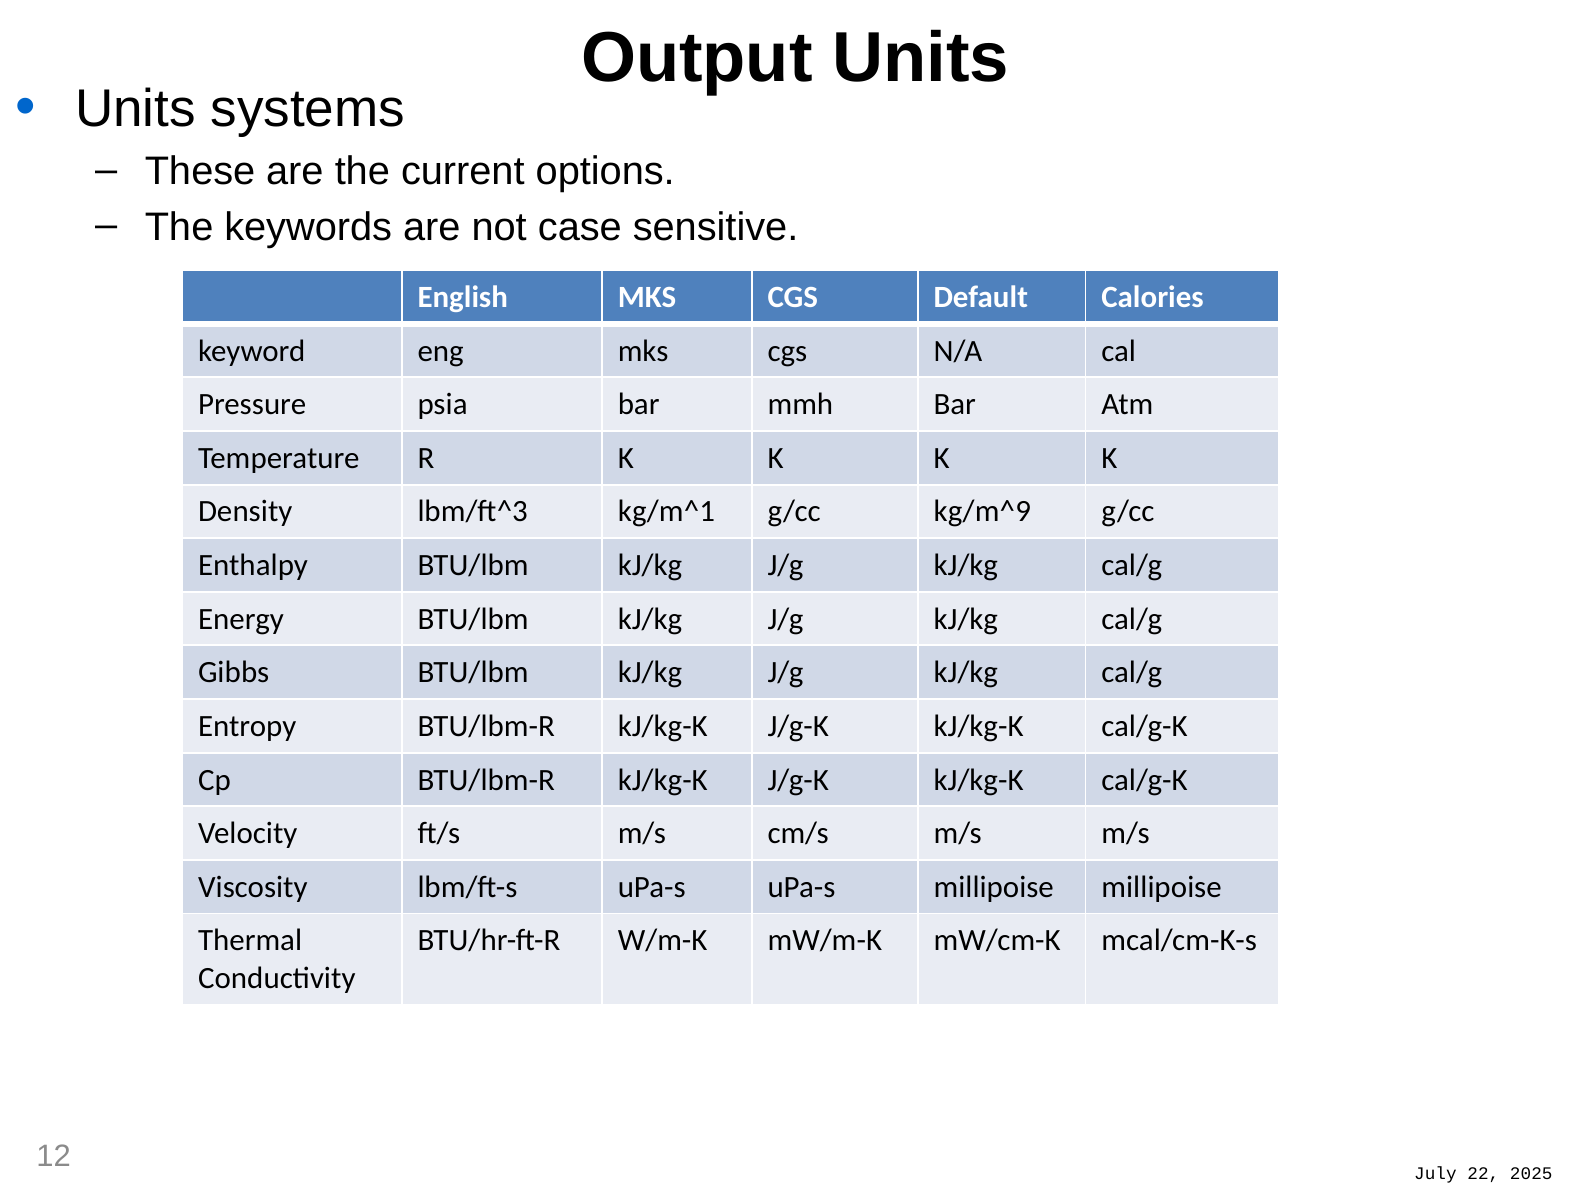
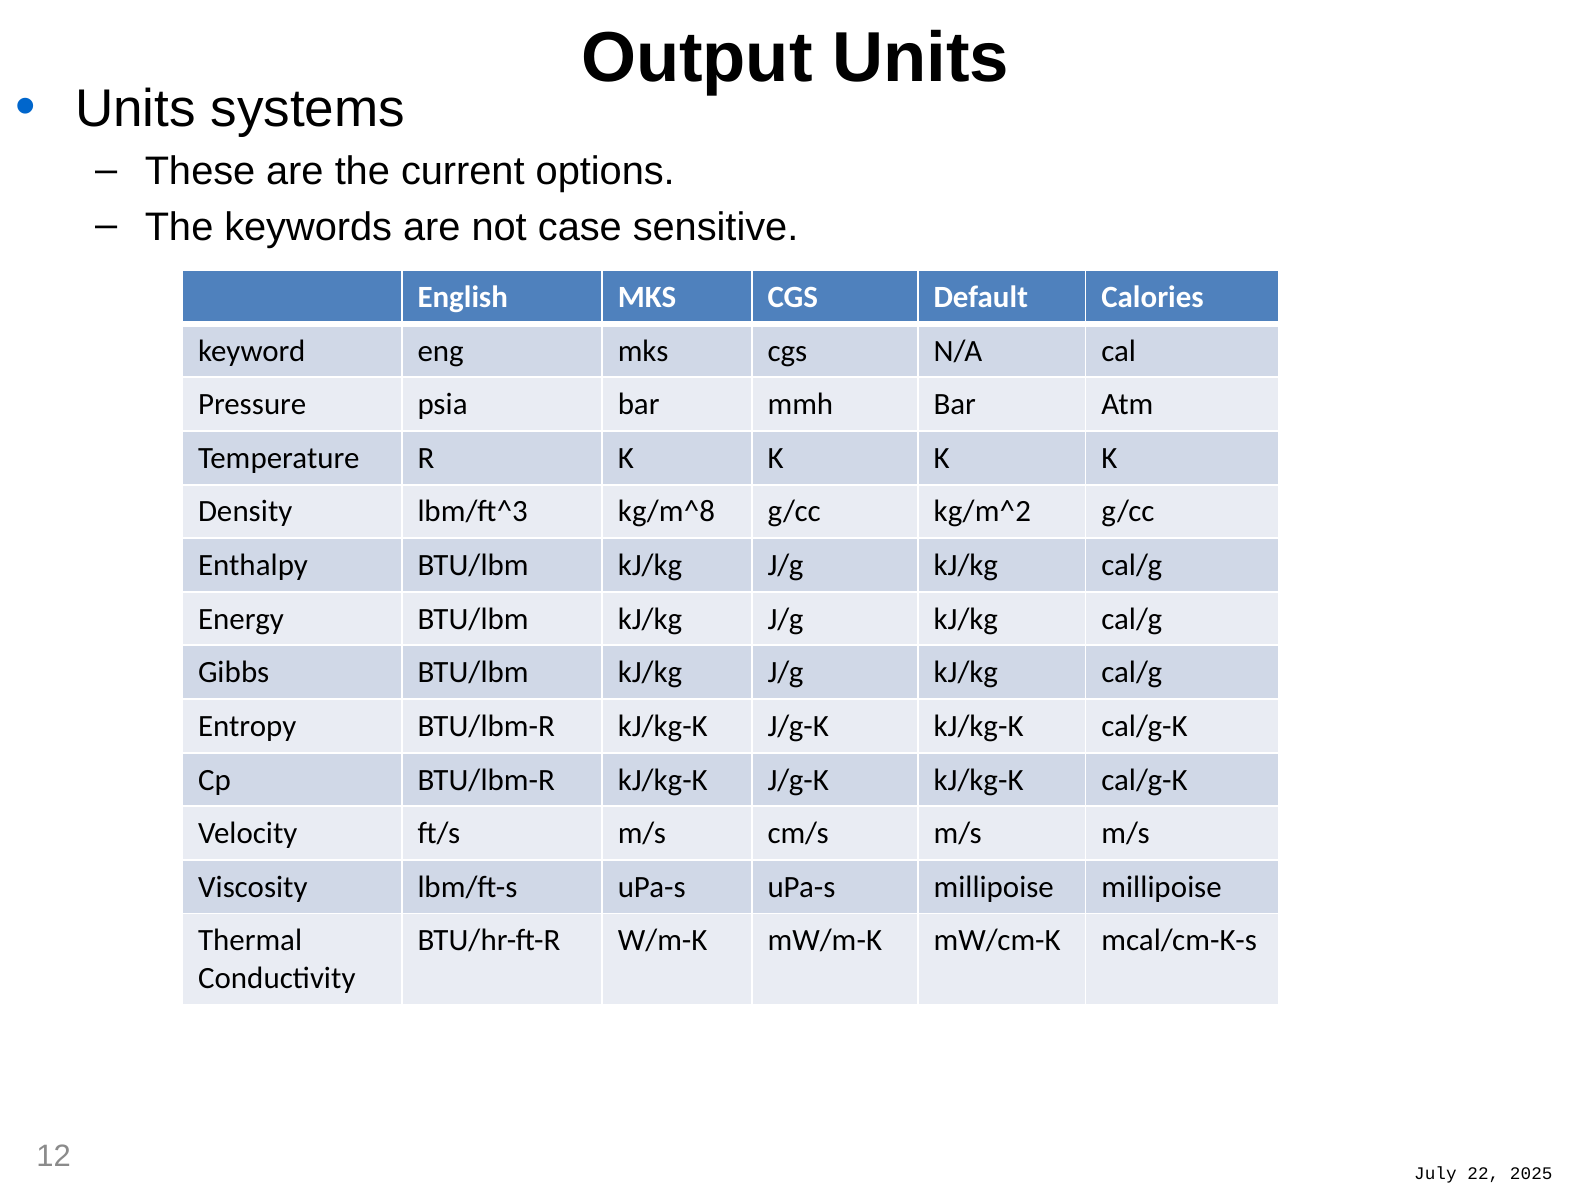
kg/m^1: kg/m^1 -> kg/m^8
kg/m^9: kg/m^9 -> kg/m^2
